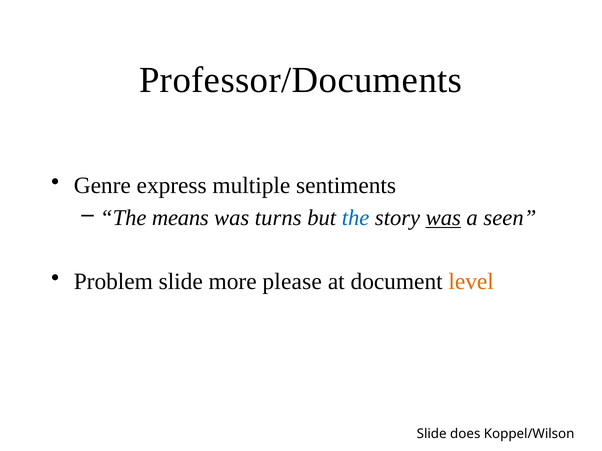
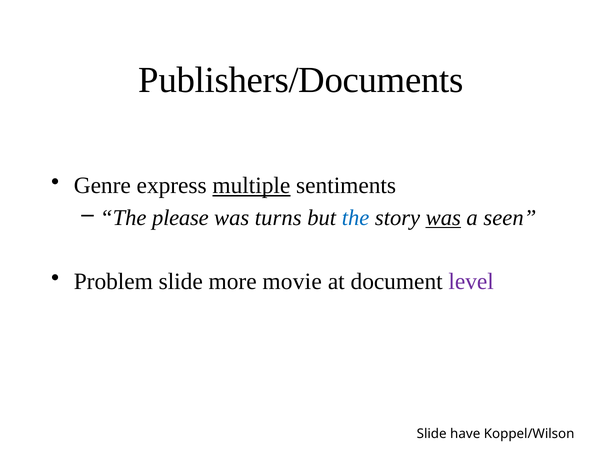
Professor/Documents: Professor/Documents -> Publishers/Documents
multiple underline: none -> present
means: means -> please
please: please -> movie
level colour: orange -> purple
does: does -> have
